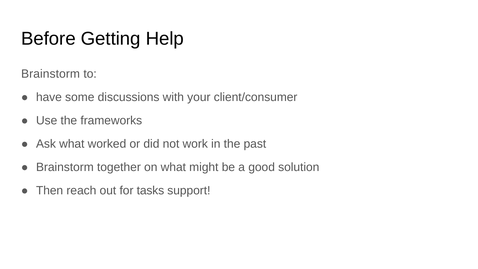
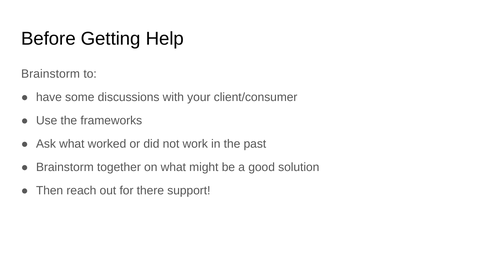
tasks: tasks -> there
